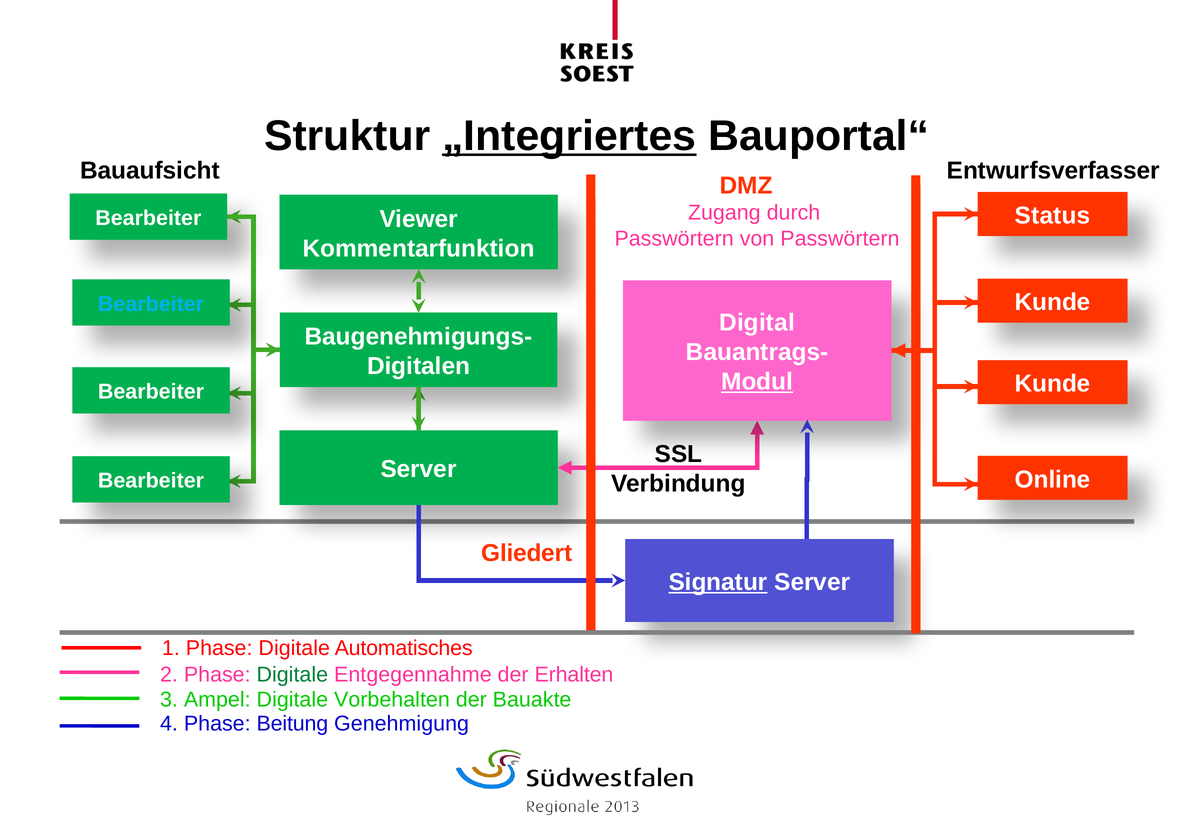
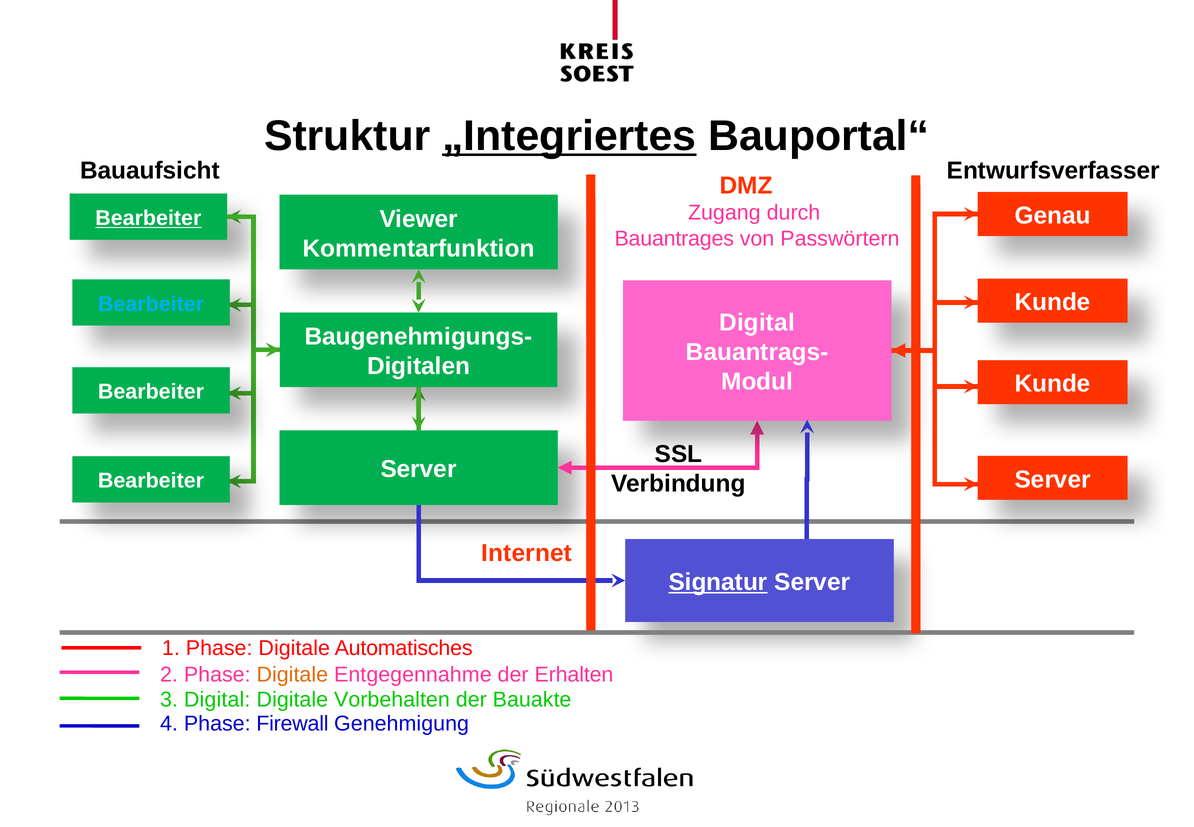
Status: Status -> Genau
Bearbeiter at (148, 218) underline: none -> present
Passwörtern at (674, 238): Passwörtern -> Bauantrages
Modul underline: present -> none
Online at (1053, 479): Online -> Server
Gliedert: Gliedert -> Internet
Digitale at (292, 675) colour: green -> orange
3 Ampel: Ampel -> Digital
Beitung: Beitung -> Firewall
